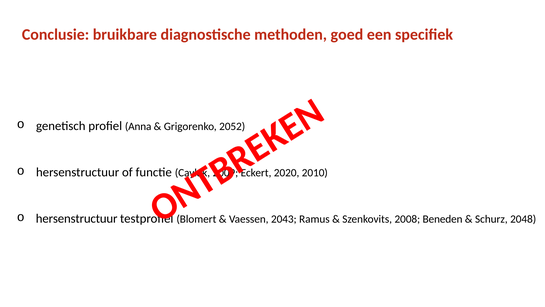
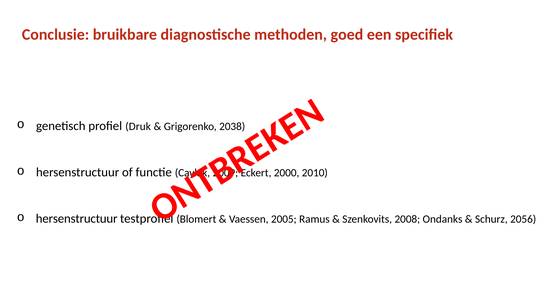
Anna: Anna -> Druk
2052: 2052 -> 2038
2020: 2020 -> 2000
2043: 2043 -> 2005
Beneden: Beneden -> Ondanks
2048: 2048 -> 2056
